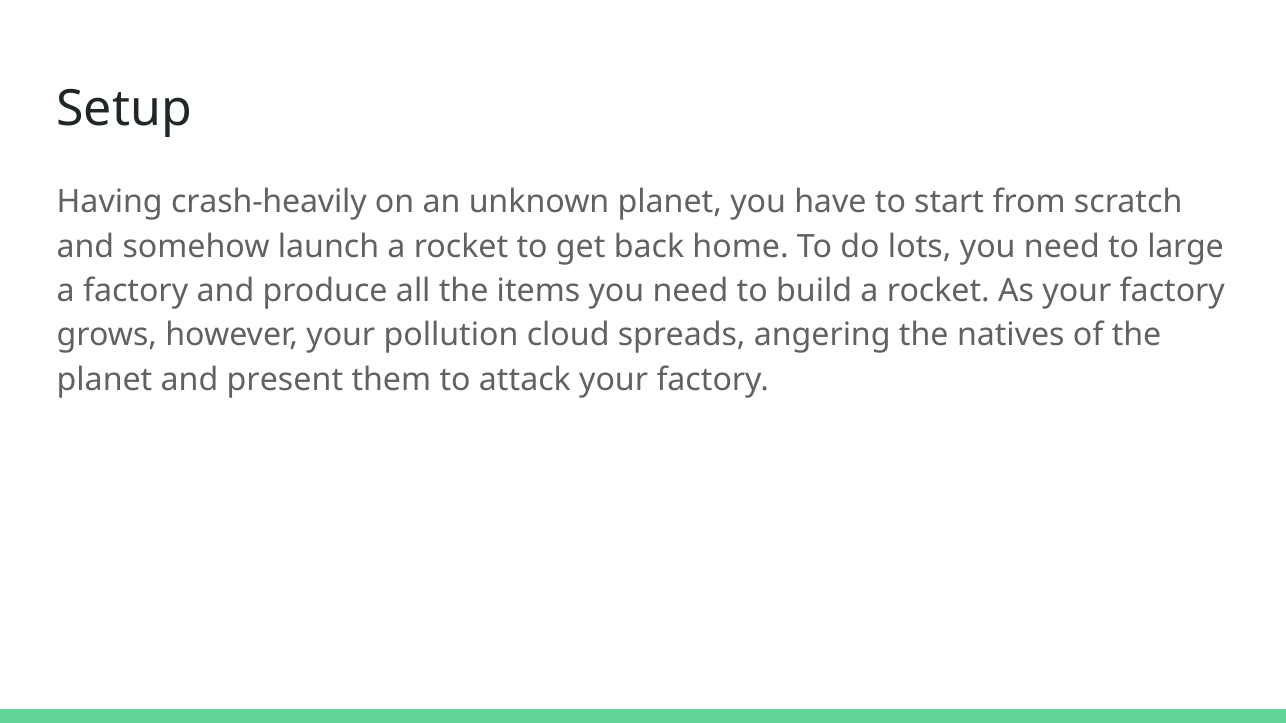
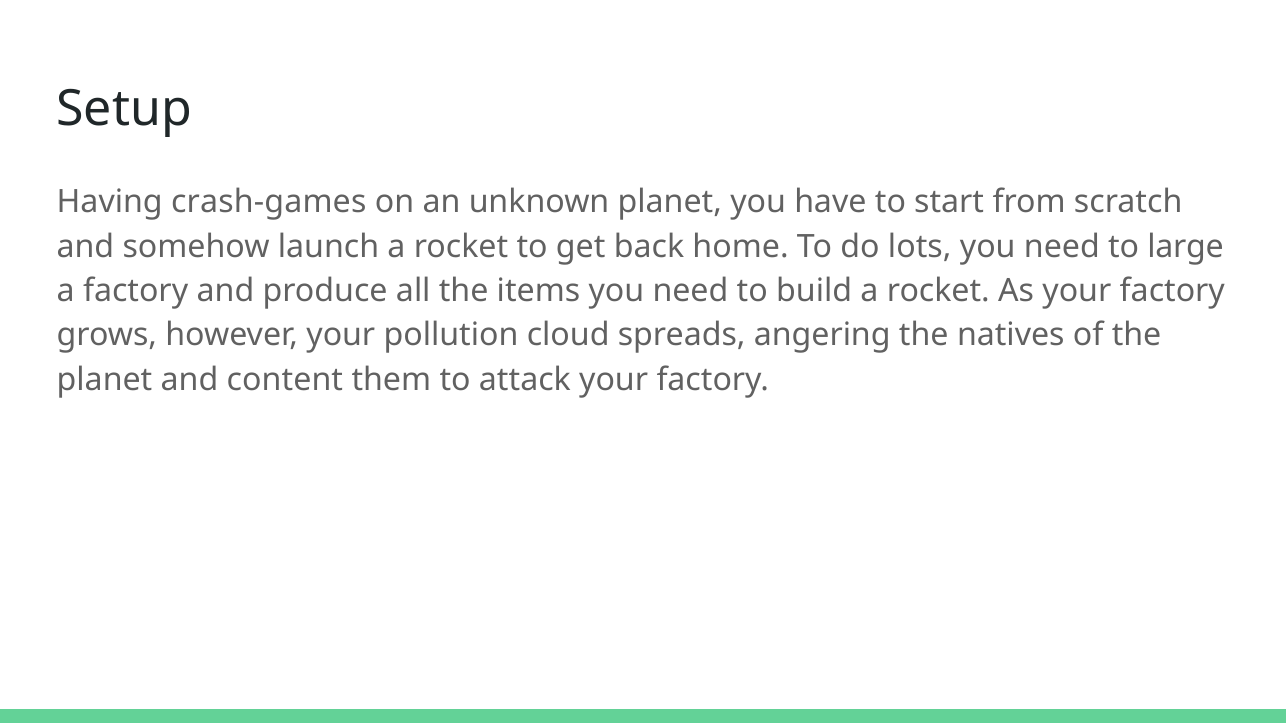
crash-heavily: crash-heavily -> crash-games
present: present -> content
